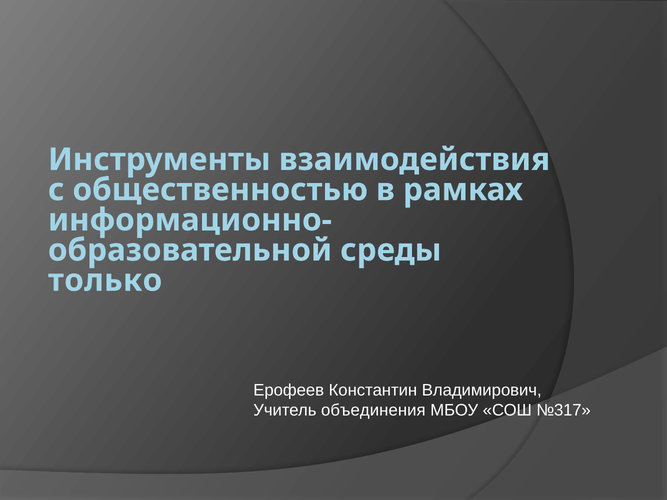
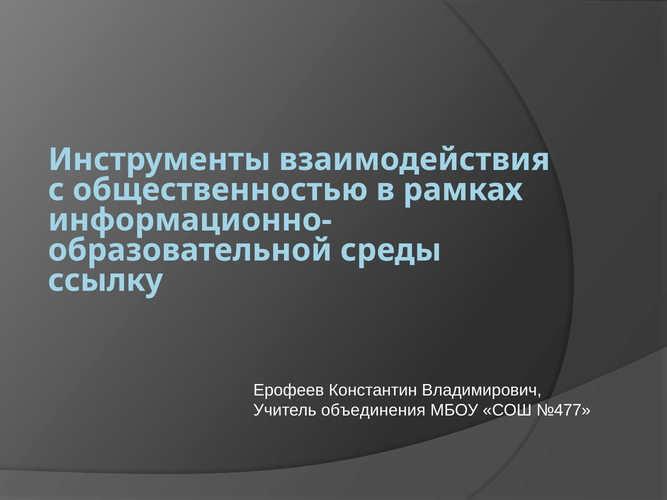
только: только -> ссылку
№317: №317 -> №477
